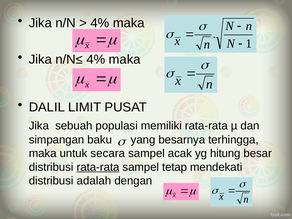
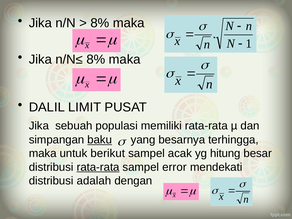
4% at (100, 23): 4% -> 8%
n/N≤ 4%: 4% -> 8%
baku underline: none -> present
secara: secara -> berikut
tetap: tetap -> error
